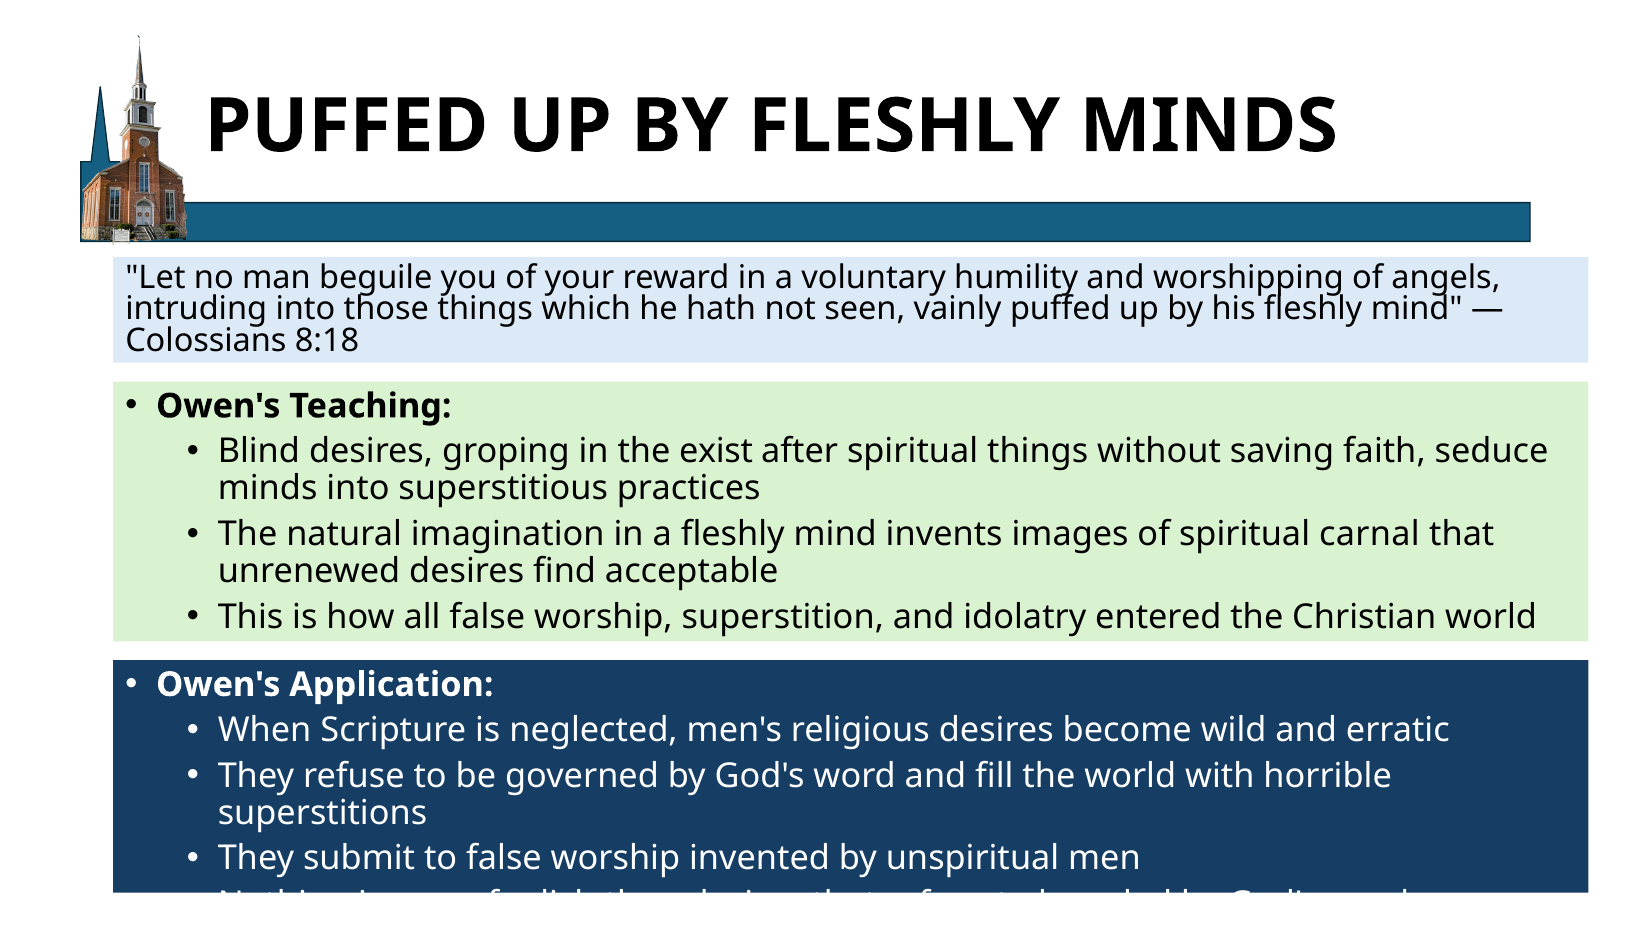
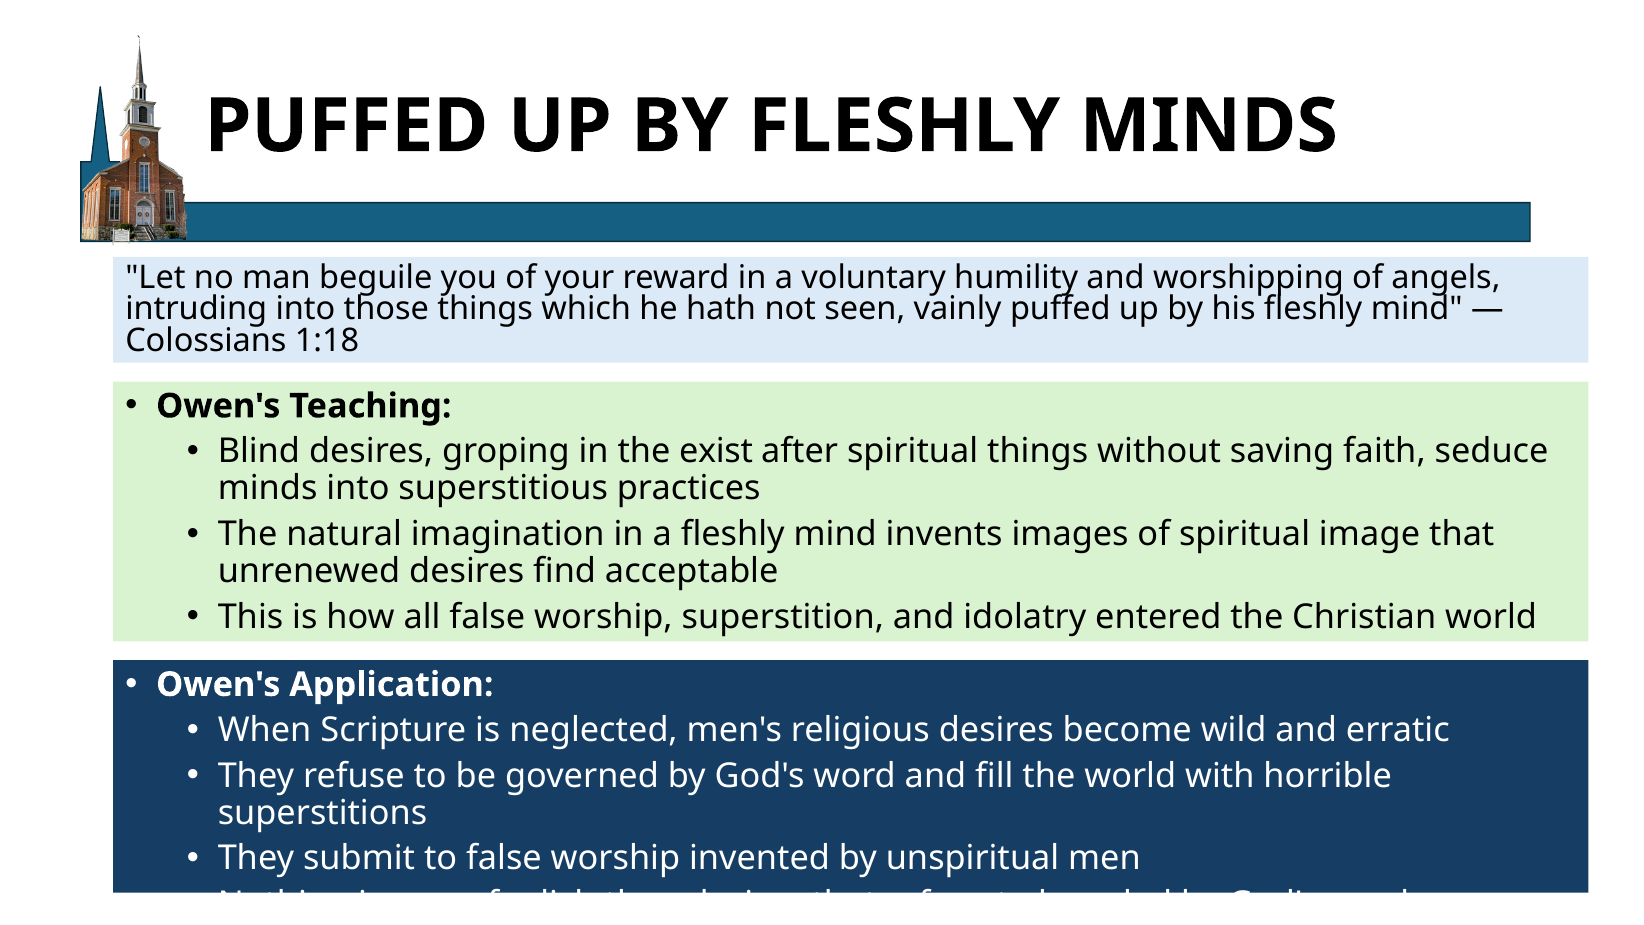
8:18: 8:18 -> 1:18
carnal: carnal -> image
